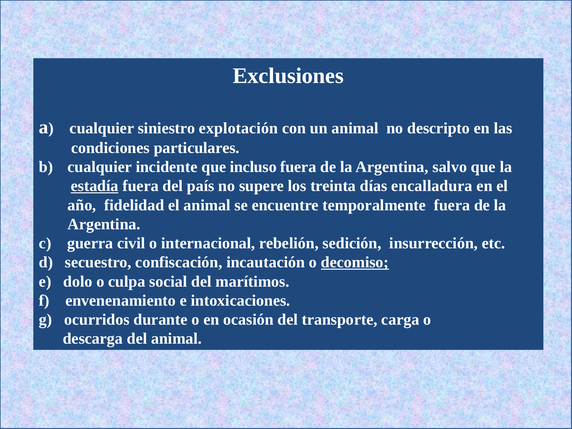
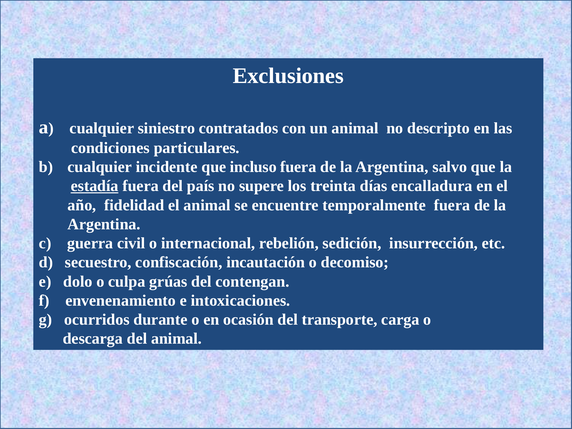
explotación: explotación -> contratados
decomiso underline: present -> none
social: social -> grúas
marítimos: marítimos -> contengan
